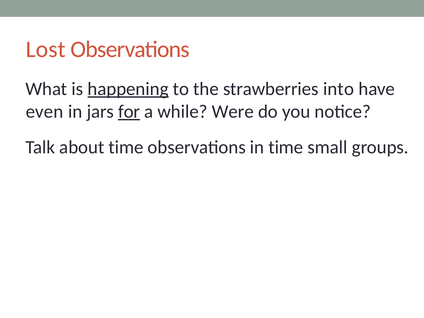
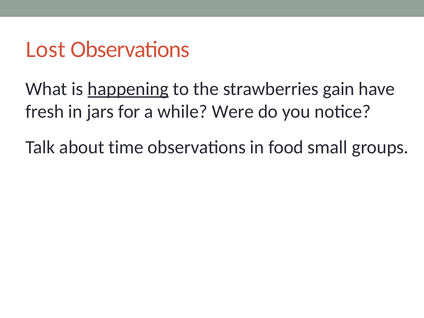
into: into -> gain
even: even -> fresh
for underline: present -> none
in time: time -> food
